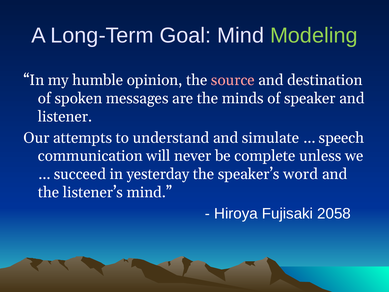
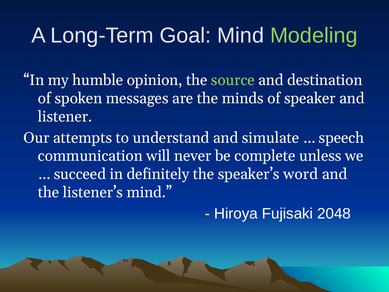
source colour: pink -> light green
yesterday: yesterday -> definitely
2058: 2058 -> 2048
